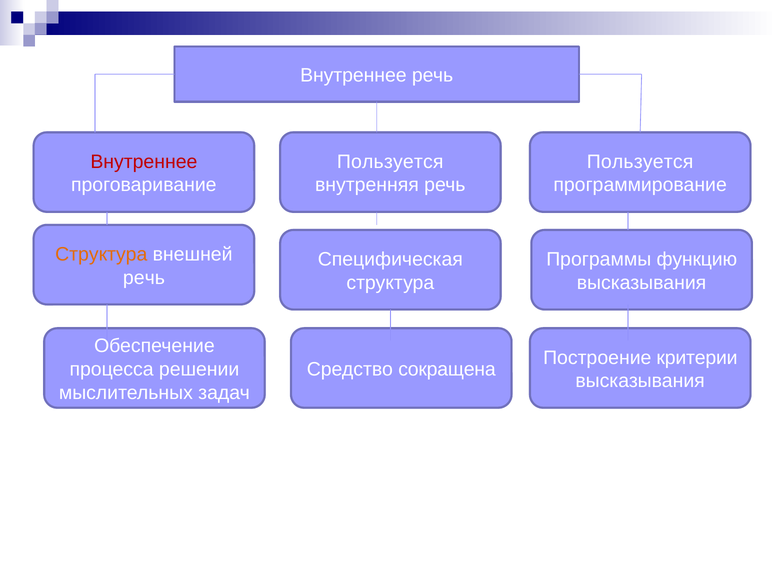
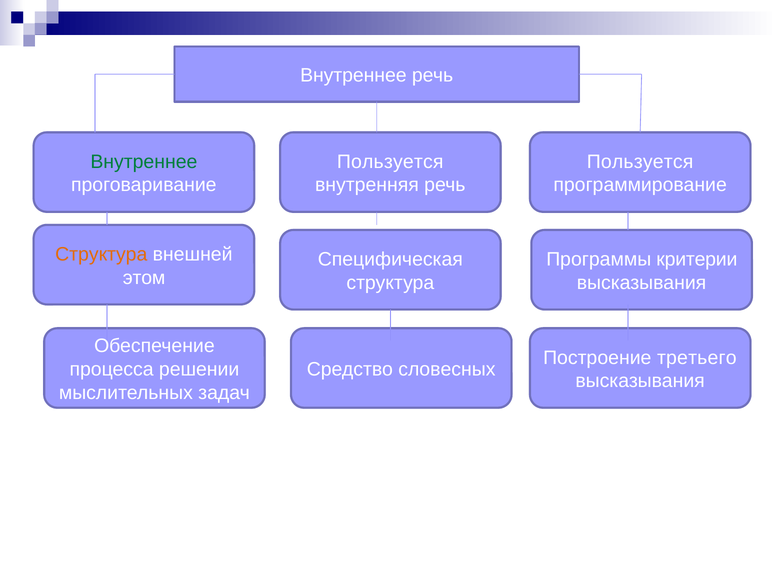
Внутреннее at (144, 162) colour: red -> green
функцию: функцию -> критерии
речь at (144, 278): речь -> этом
критерии: критерии -> третьего
сокращена: сокращена -> словесных
